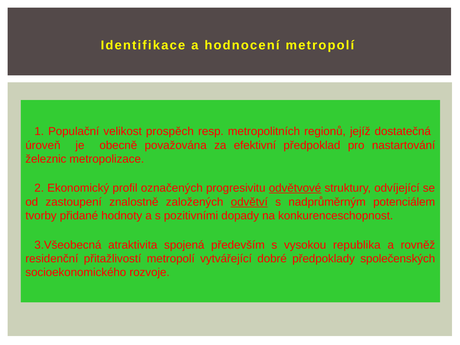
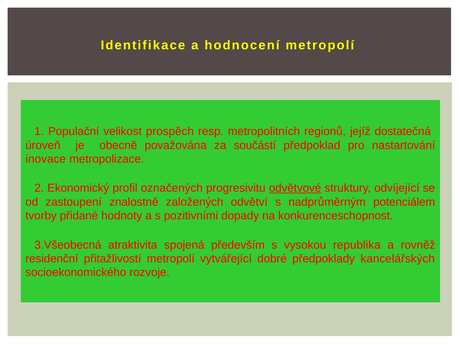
efektivní: efektivní -> součástí
železnic: železnic -> inovace
odvětví underline: present -> none
společenských: společenských -> kancelářských
